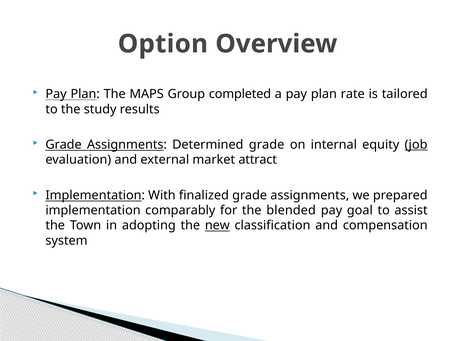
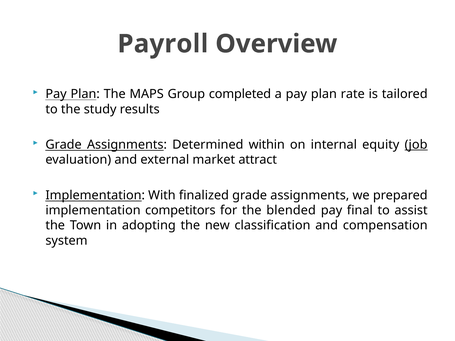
Option: Option -> Payroll
Determined grade: grade -> within
comparably: comparably -> competitors
goal: goal -> final
new underline: present -> none
